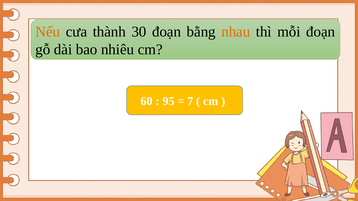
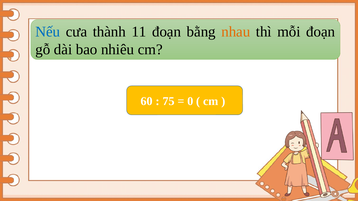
Nếu colour: orange -> blue
30: 30 -> 11
95: 95 -> 75
7: 7 -> 0
